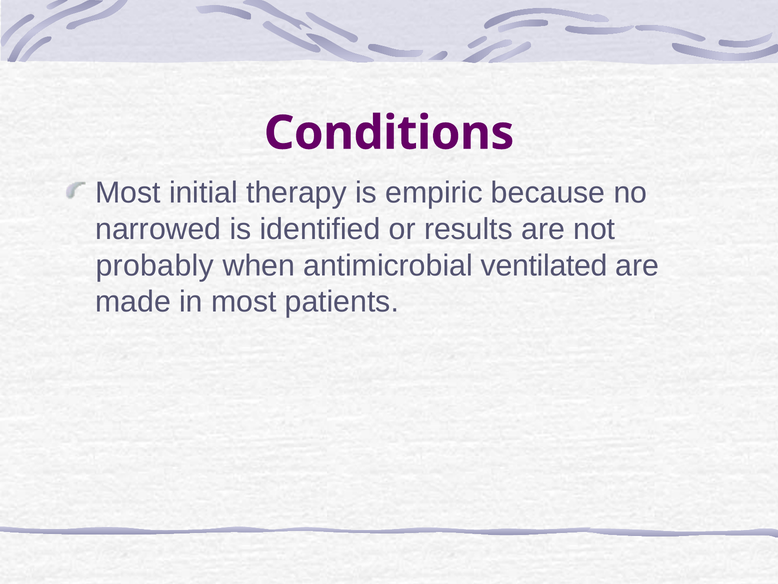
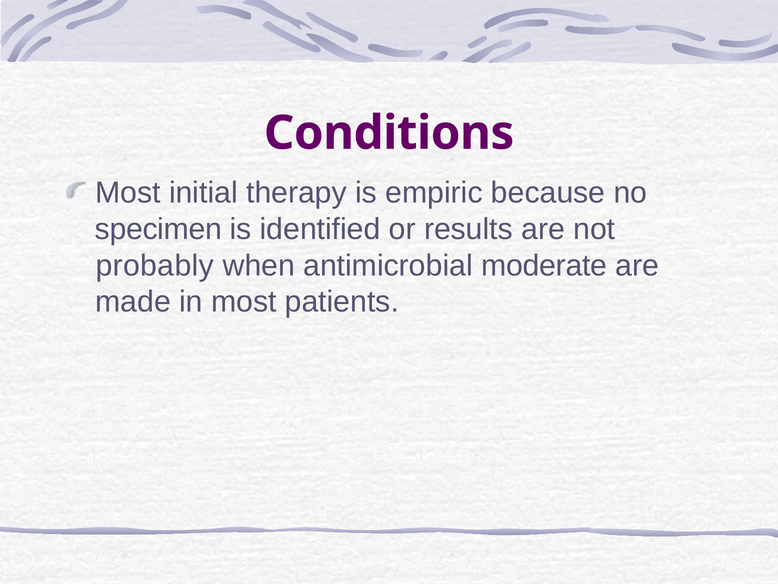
narrowed: narrowed -> specimen
ventilated: ventilated -> moderate
